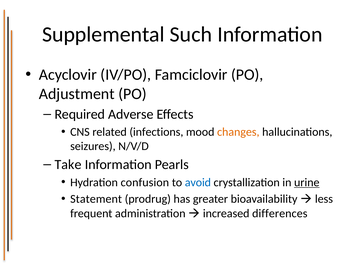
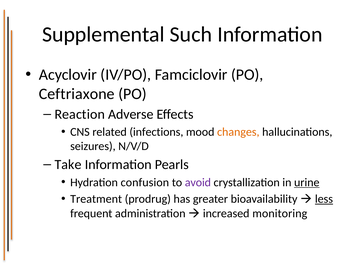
Adjustment: Adjustment -> Ceftriaxone
Required: Required -> Reaction
avoid colour: blue -> purple
Statement: Statement -> Treatment
less underline: none -> present
differences: differences -> monitoring
